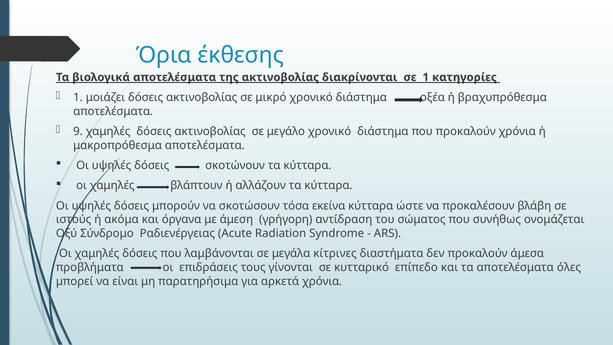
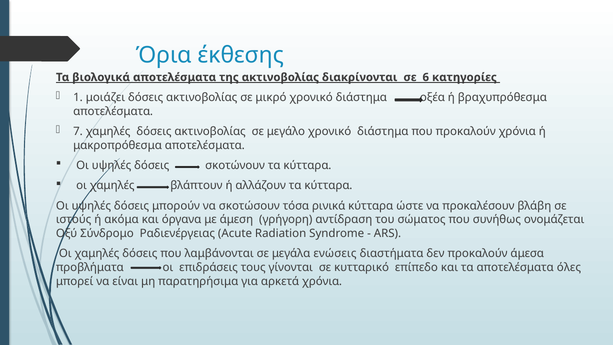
σε 1: 1 -> 6
9: 9 -> 7
εκείνα: εκείνα -> ρινικά
κίτρινες: κίτρινες -> ενώσεις
